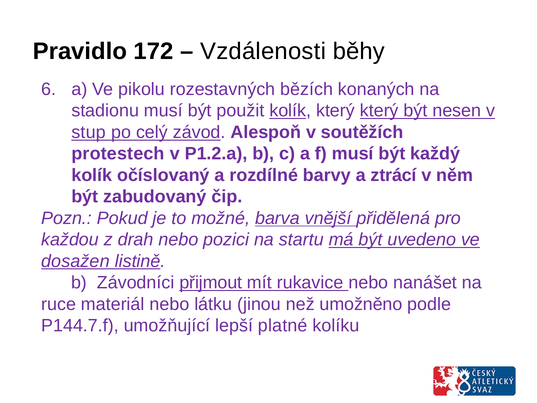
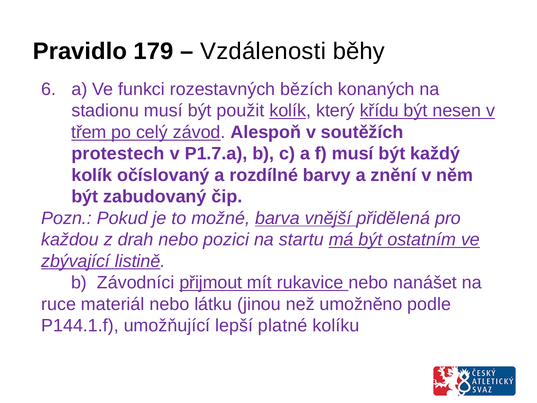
172: 172 -> 179
pikolu: pikolu -> funkci
který který: který -> křídu
stup: stup -> třem
P1.2.a: P1.2.a -> P1.7.a
ztrácí: ztrácí -> znění
uvedeno: uvedeno -> ostatním
dosažen: dosažen -> zbývající
P144.7.f: P144.7.f -> P144.1.f
